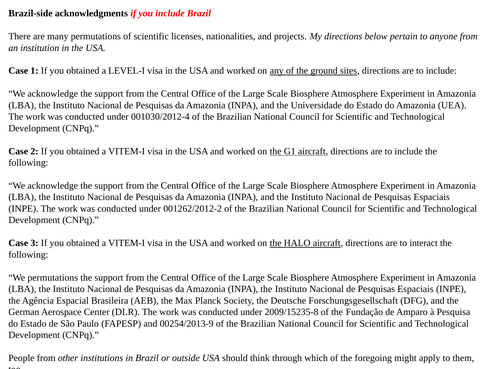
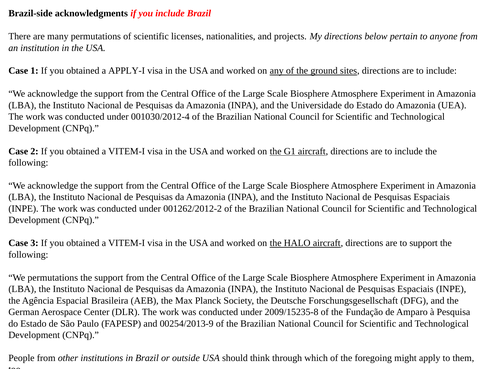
LEVEL-I: LEVEL-I -> APPLY-I
to interact: interact -> support
